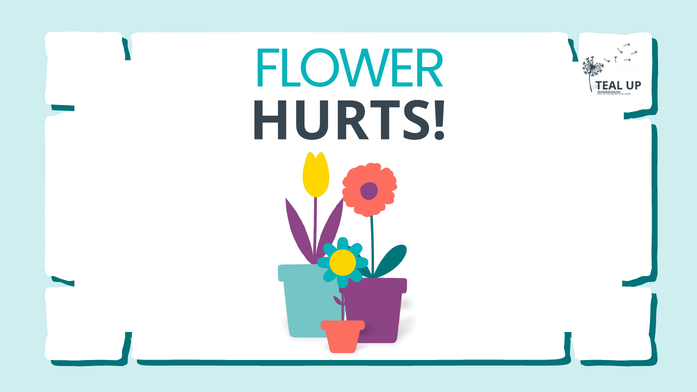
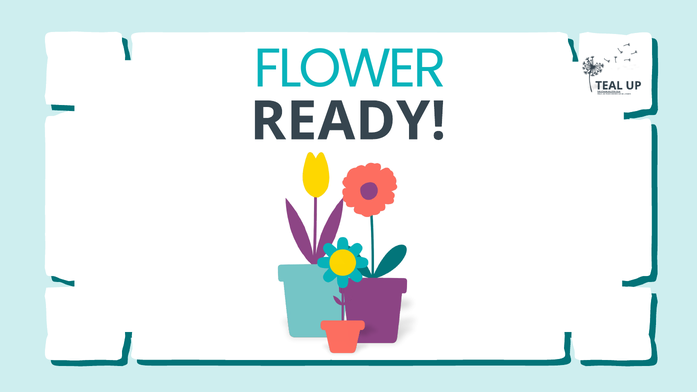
HURTS: HURTS -> READY
